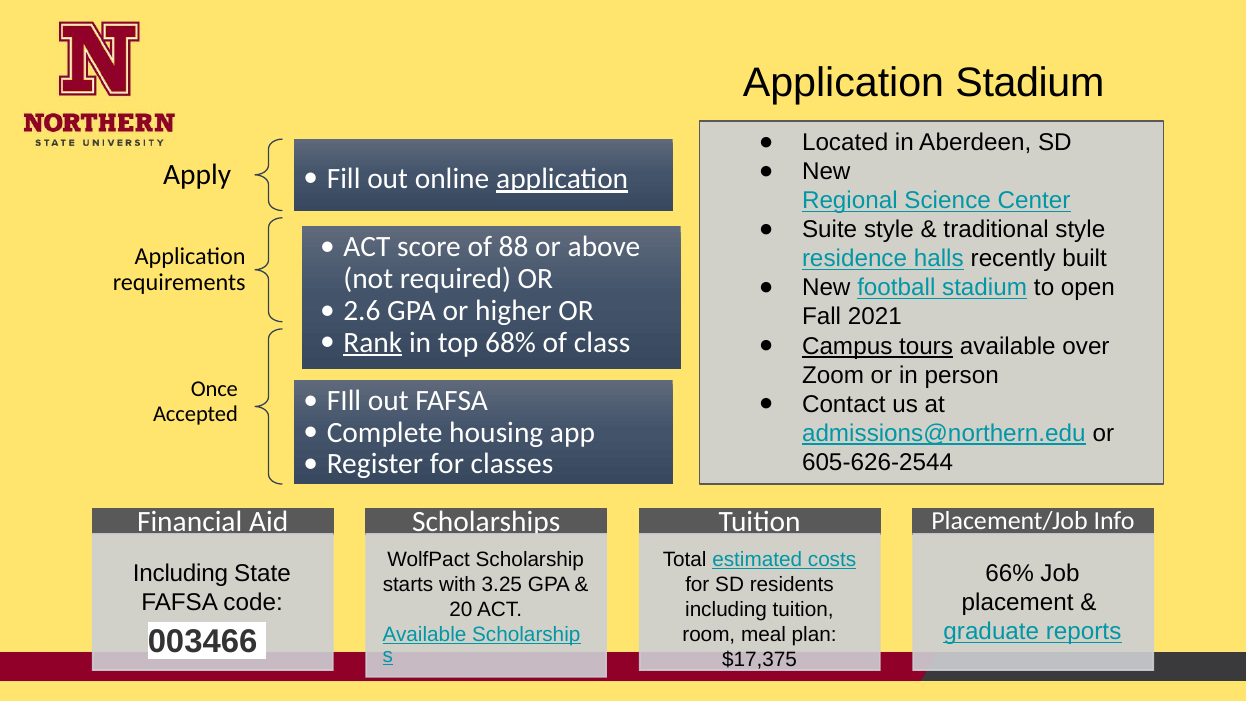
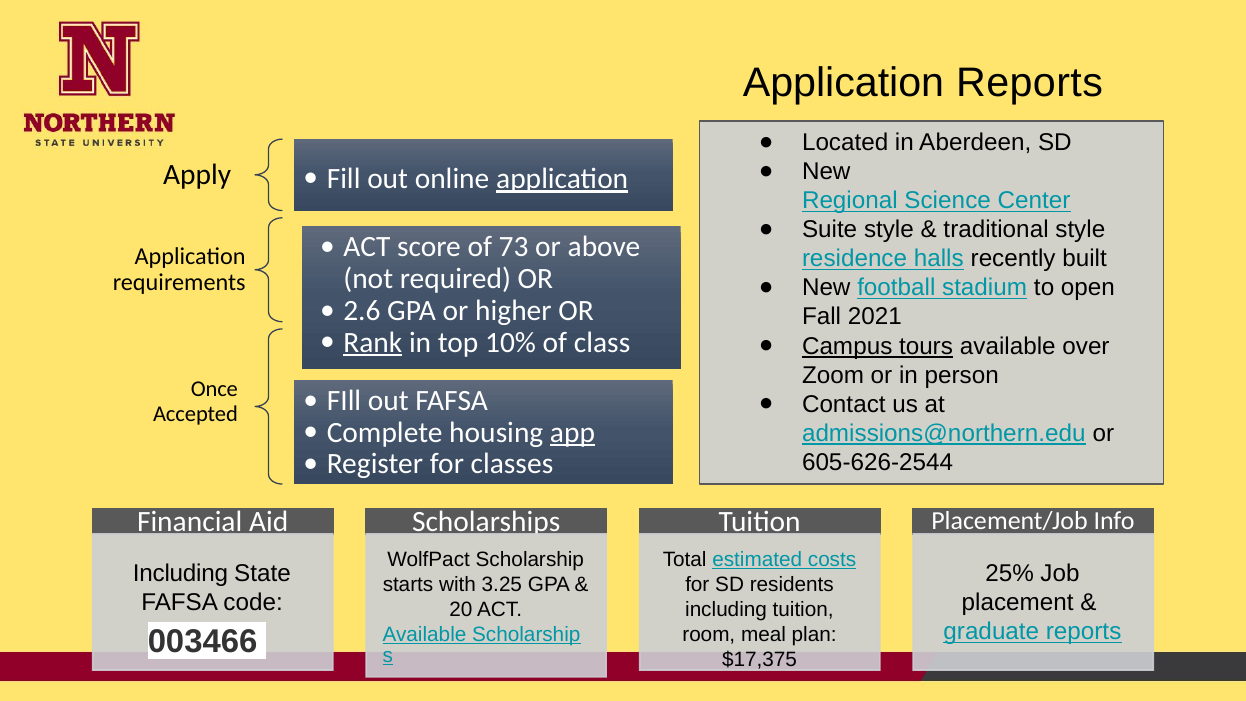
Application Stadium: Stadium -> Reports
88: 88 -> 73
68%: 68% -> 10%
app underline: none -> present
66%: 66% -> 25%
